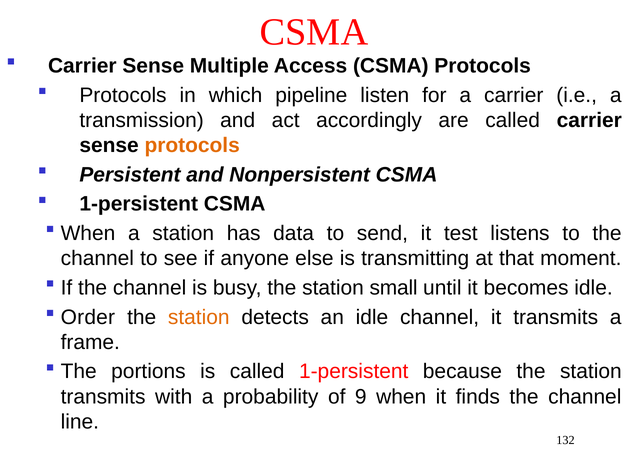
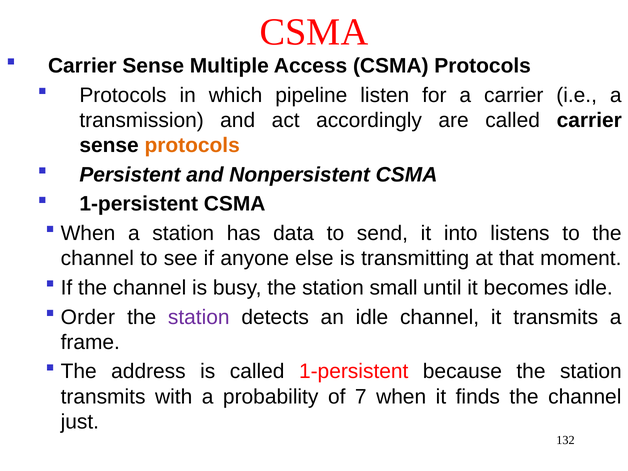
test: test -> into
station at (199, 317) colour: orange -> purple
portions: portions -> address
9: 9 -> 7
line: line -> just
